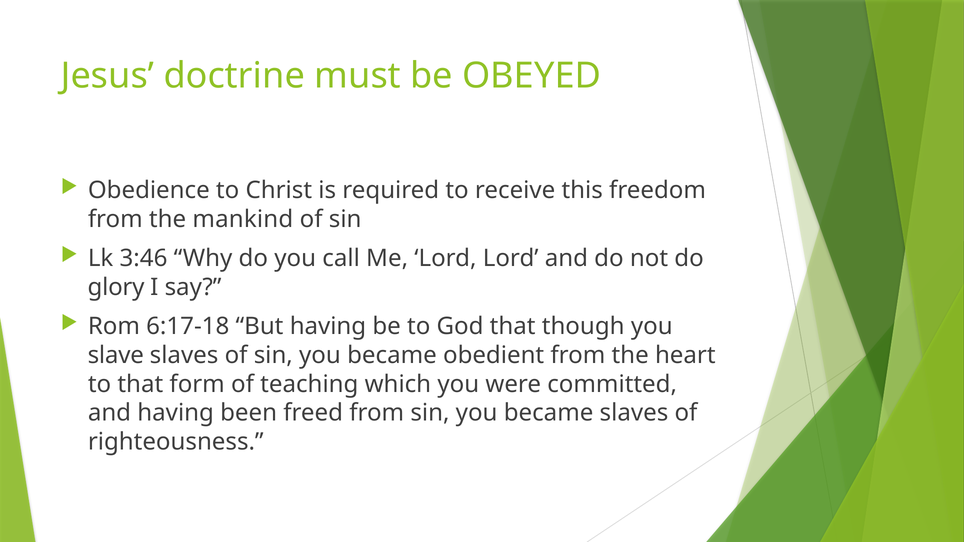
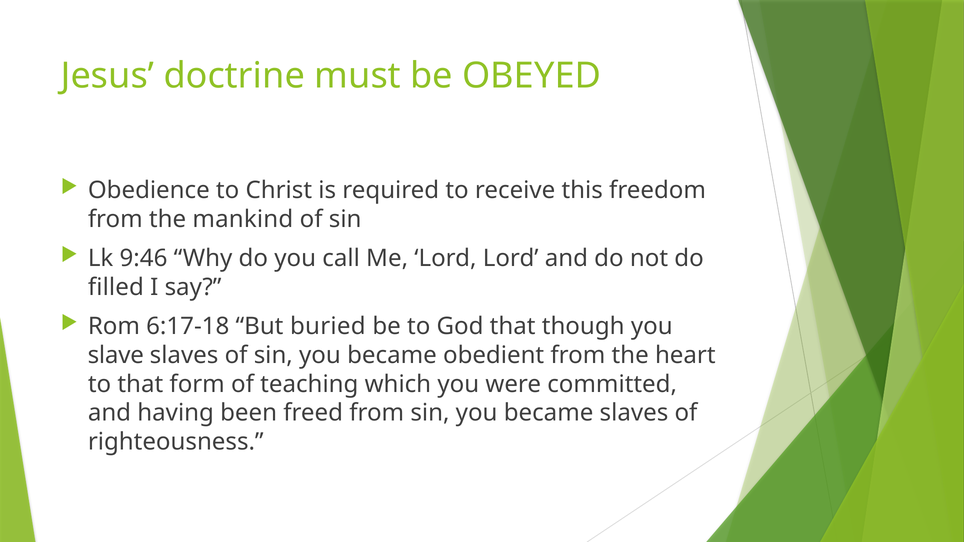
3:46: 3:46 -> 9:46
glory: glory -> filled
But having: having -> buried
